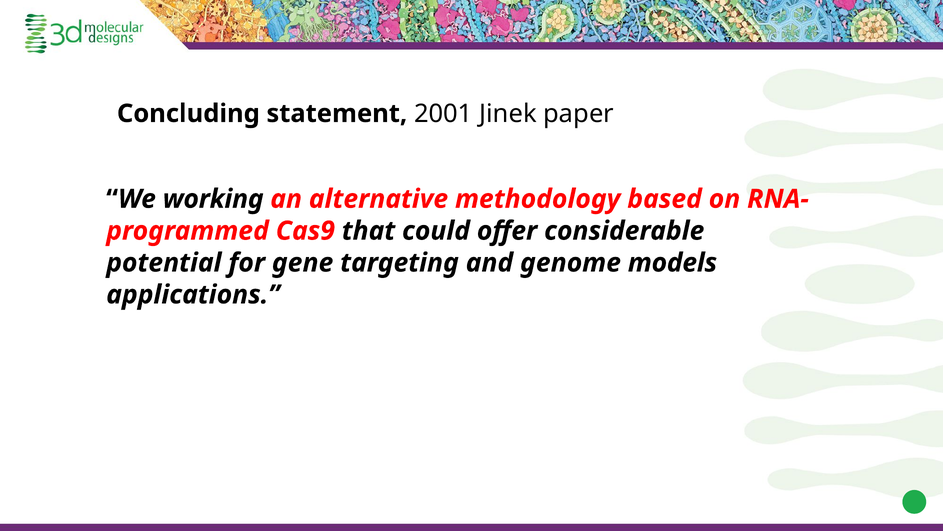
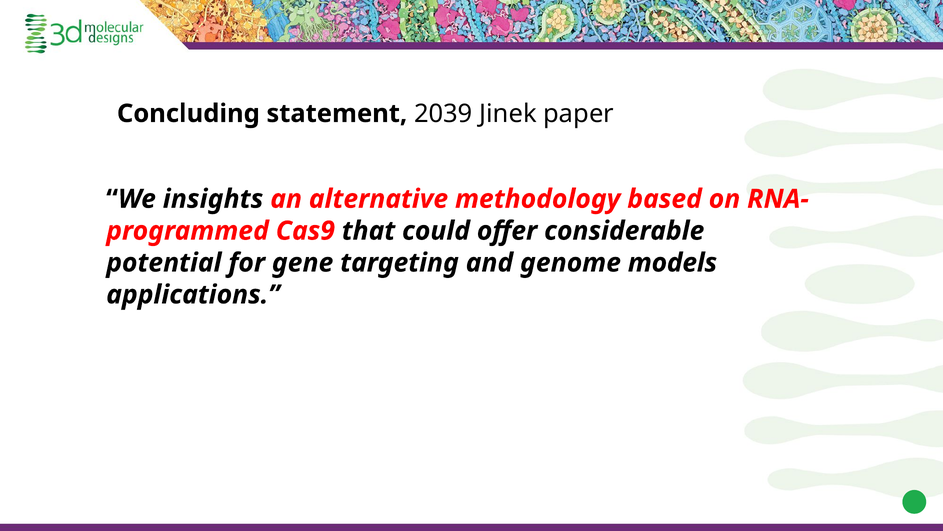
2001: 2001 -> 2039
working: working -> insights
